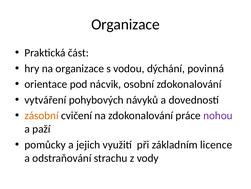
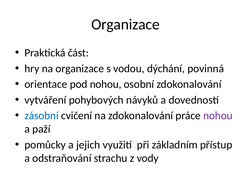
pod nácvik: nácvik -> nohou
zásobní colour: orange -> blue
licence: licence -> přístup
